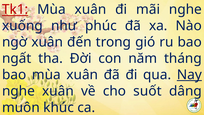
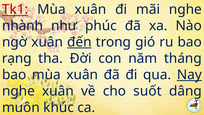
xuống: xuống -> nhành
đến underline: none -> present
ngất: ngất -> rạng
